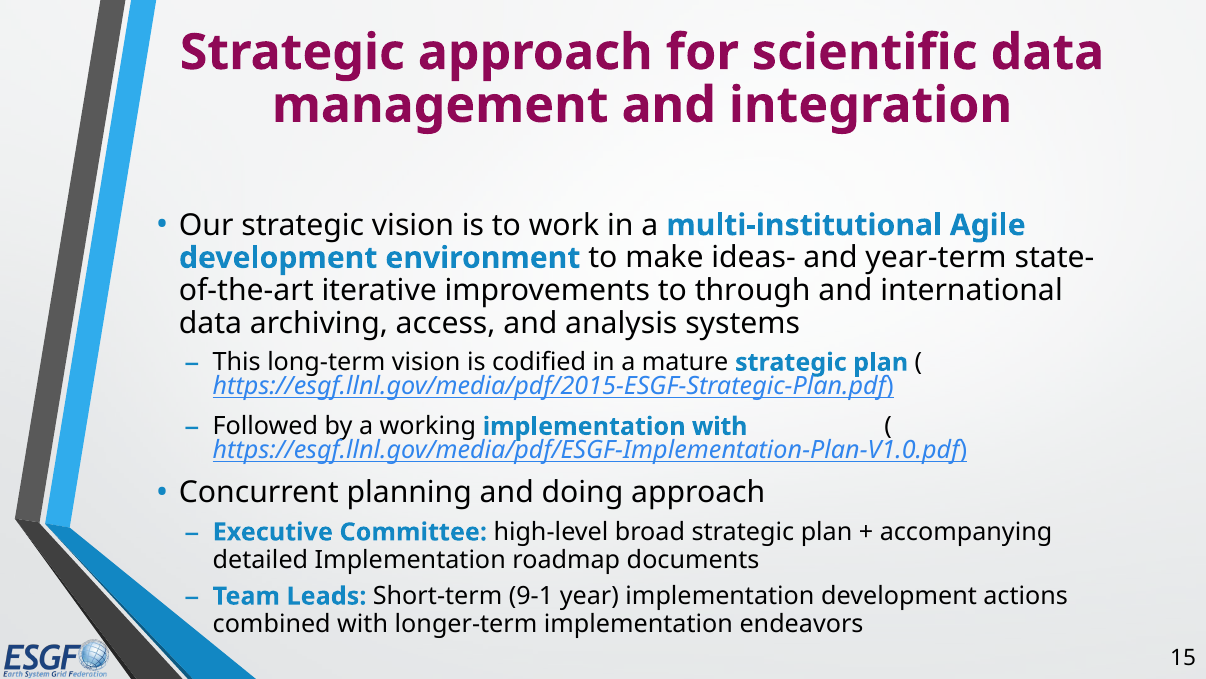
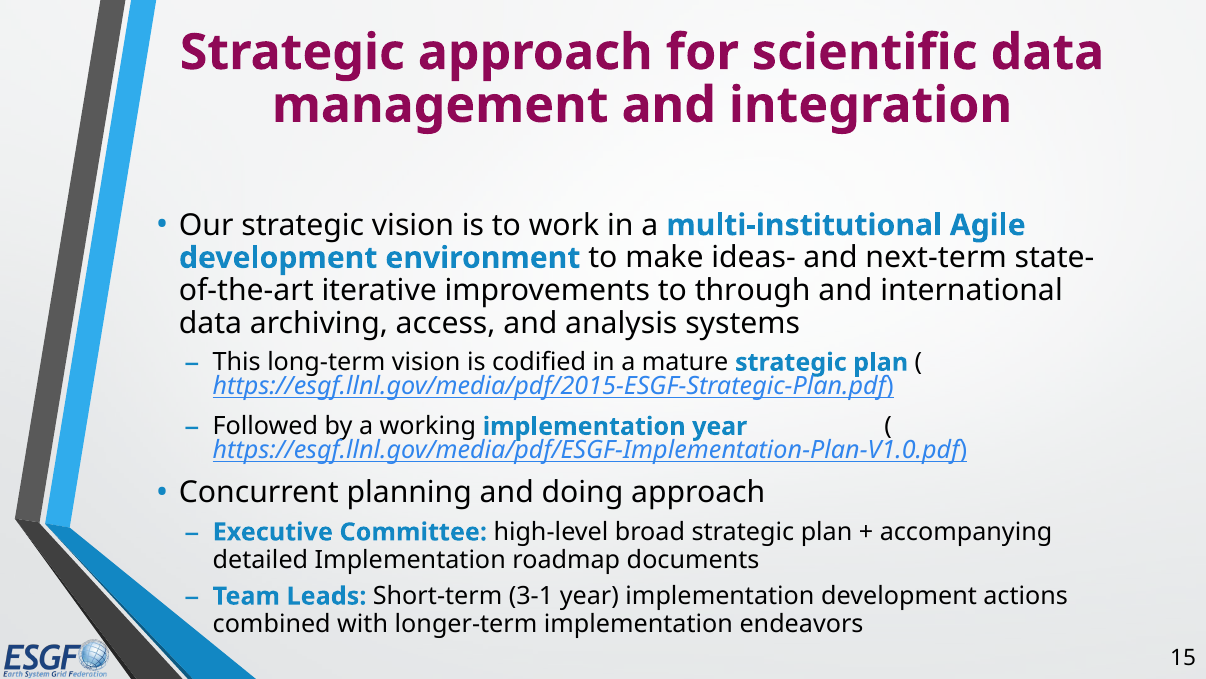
year-term: year-term -> next-term
implementation with: with -> year
9-1: 9-1 -> 3-1
